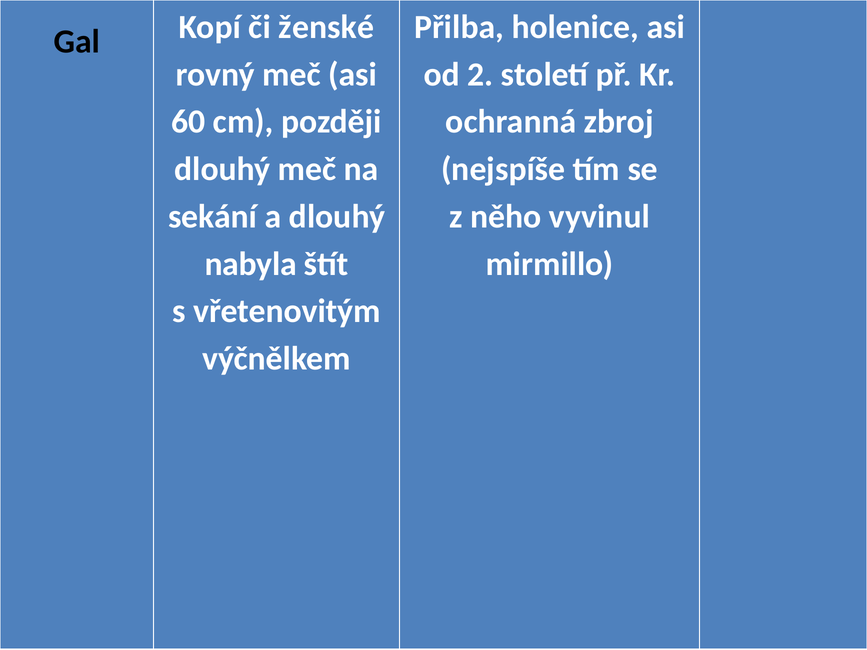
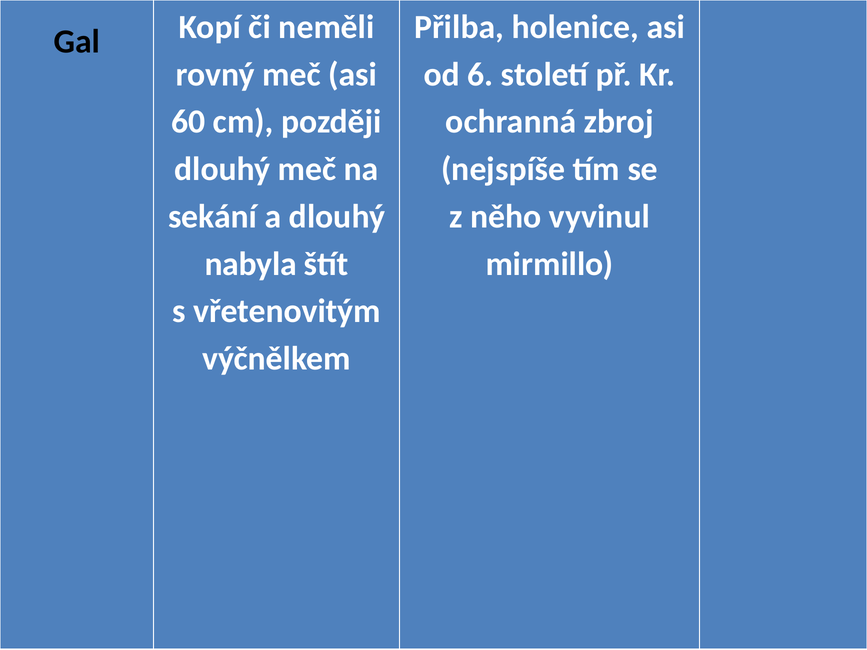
ženské: ženské -> neměli
2: 2 -> 6
